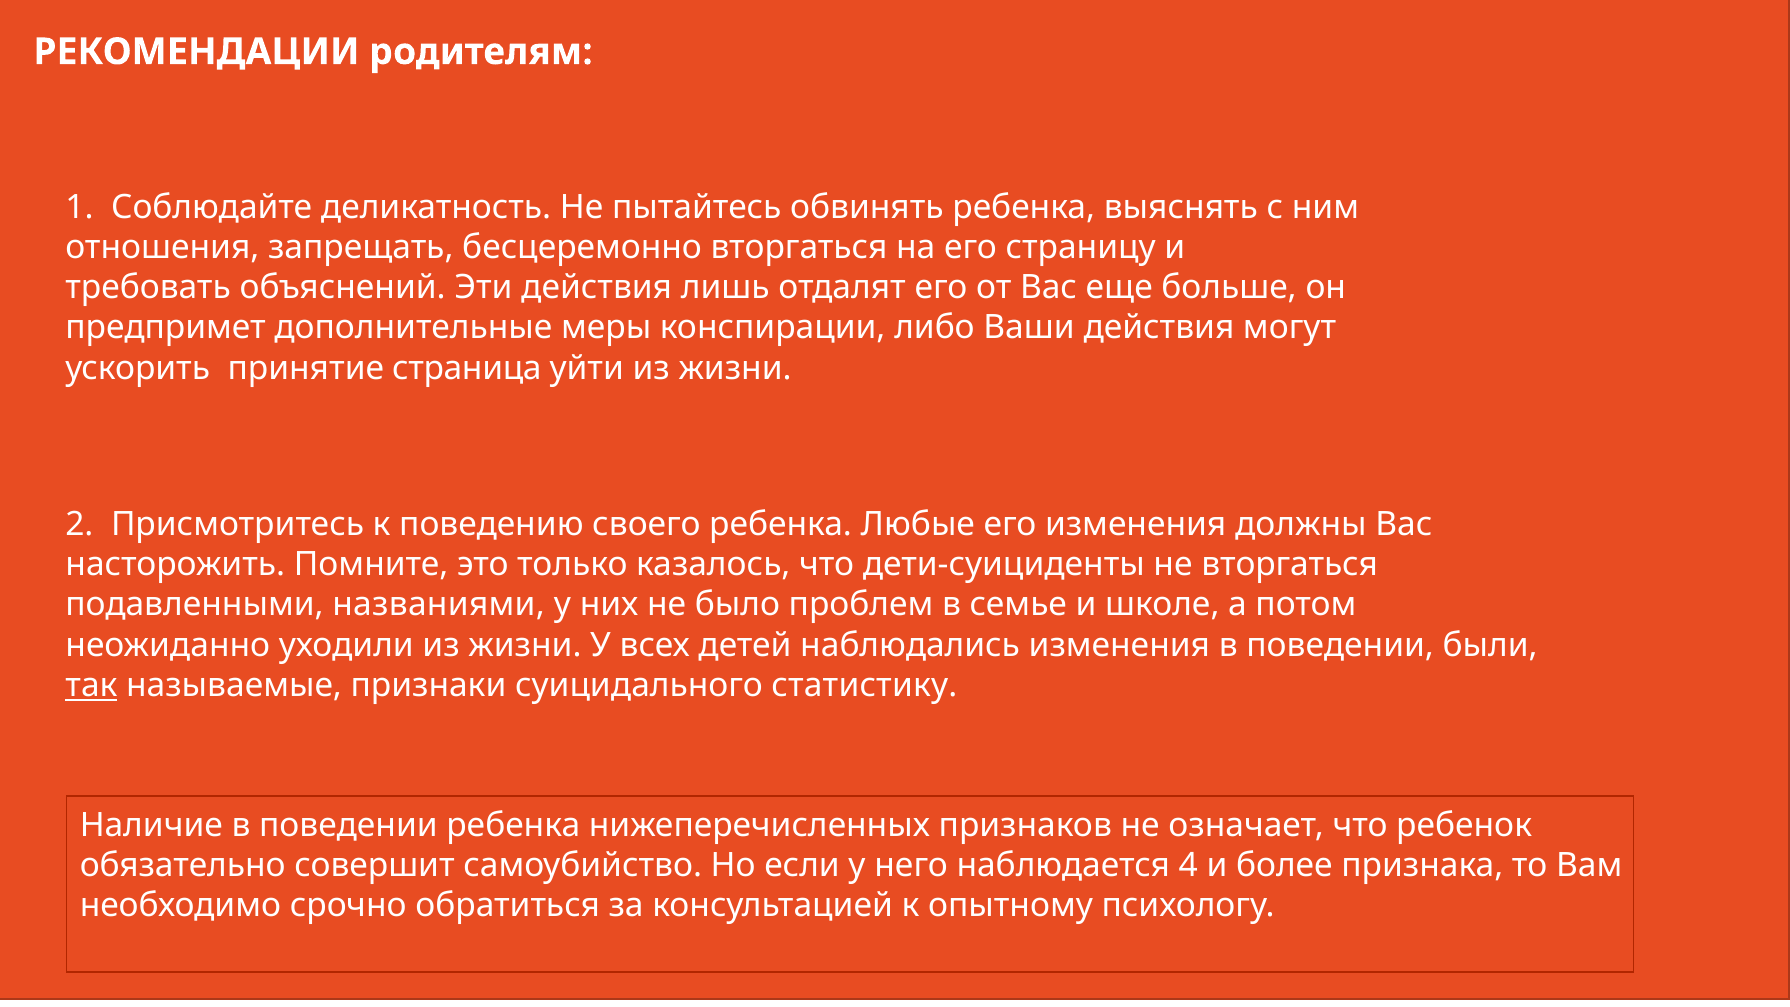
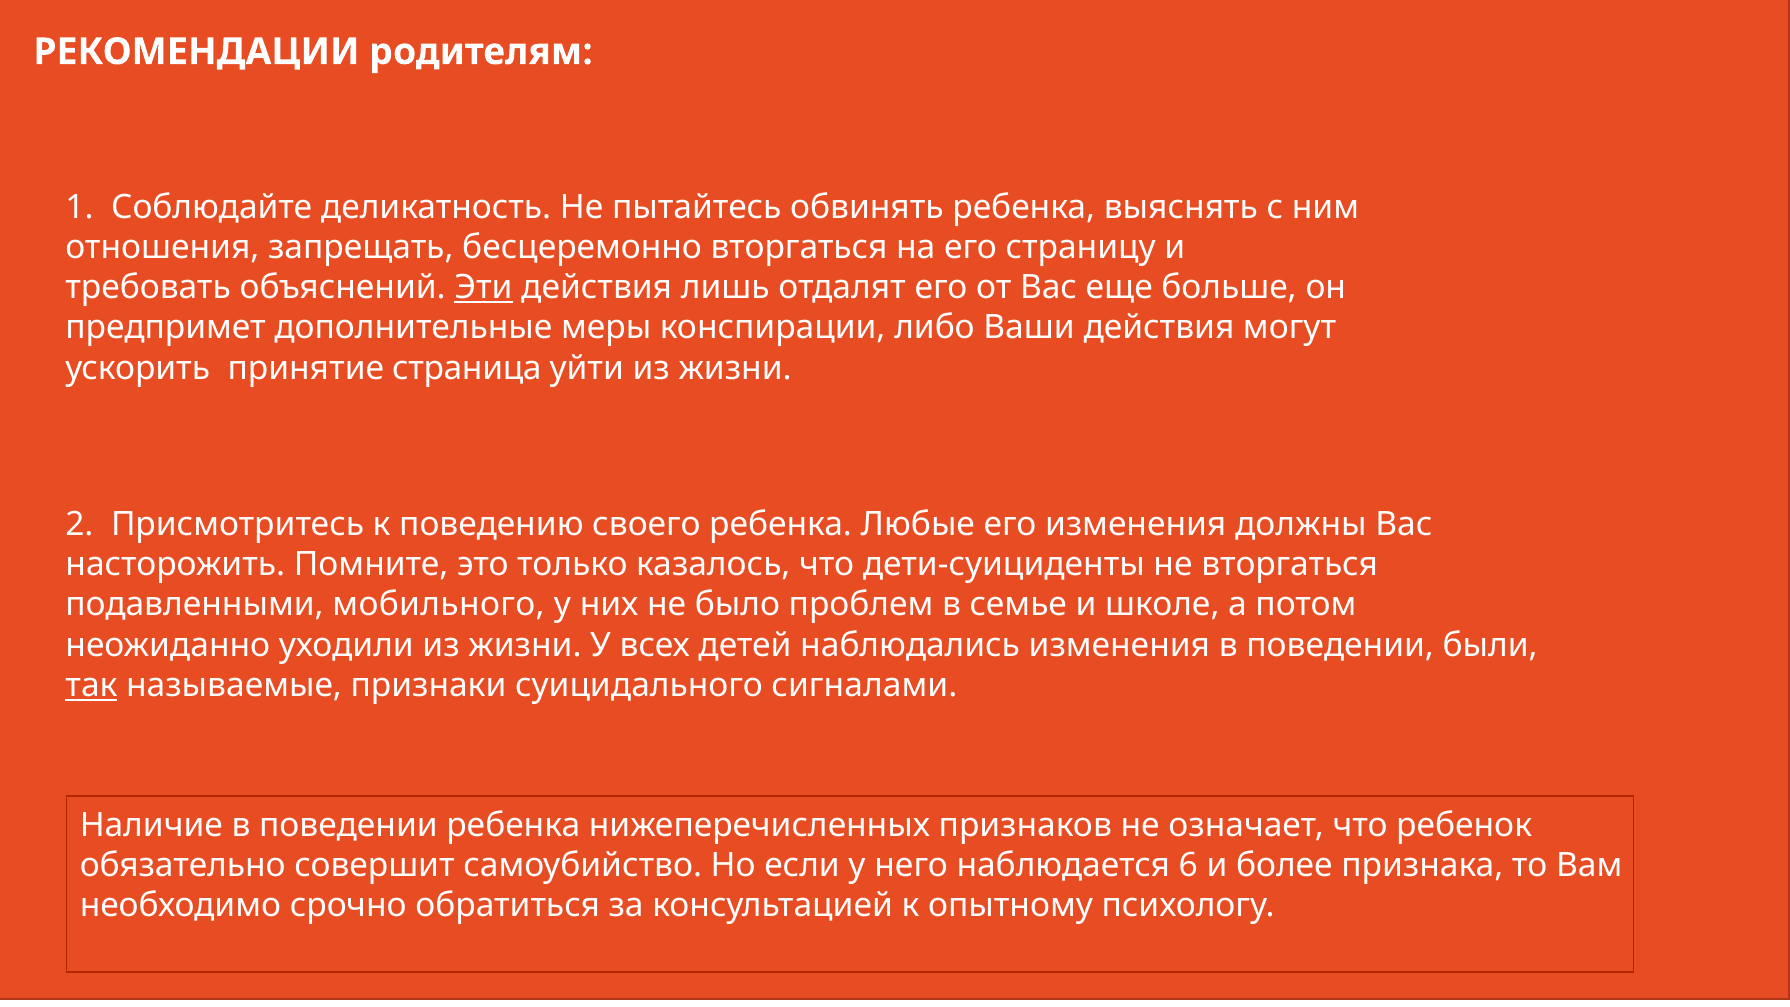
Эти underline: none -> present
названиями: названиями -> мобильного
статистику: статистику -> сигналами
4: 4 -> 6
